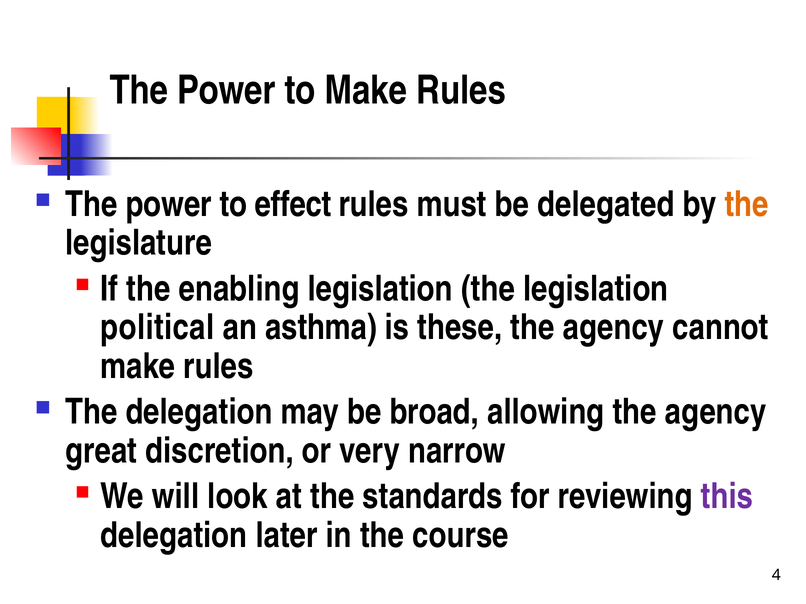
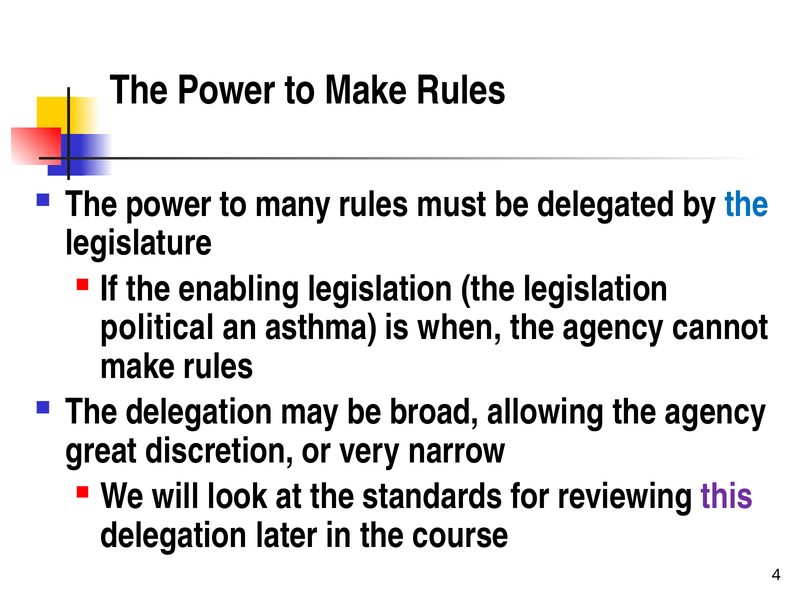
effect: effect -> many
the at (747, 205) colour: orange -> blue
these: these -> when
